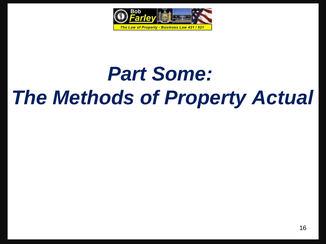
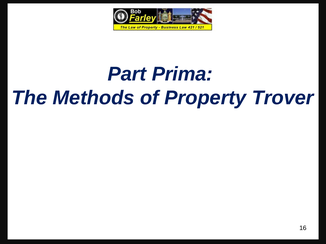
Some: Some -> Prima
Actual: Actual -> Trover
